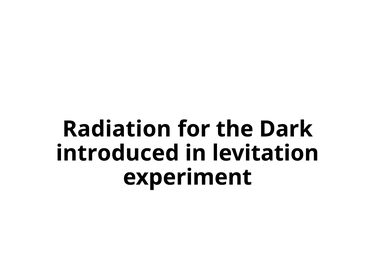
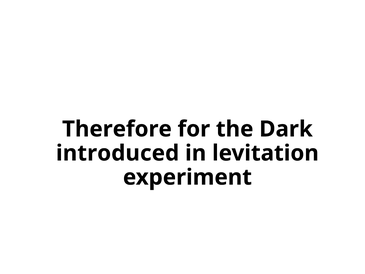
Radiation: Radiation -> Therefore
